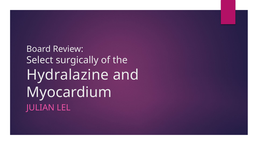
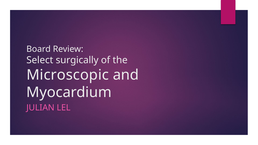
Hydralazine: Hydralazine -> Microscopic
